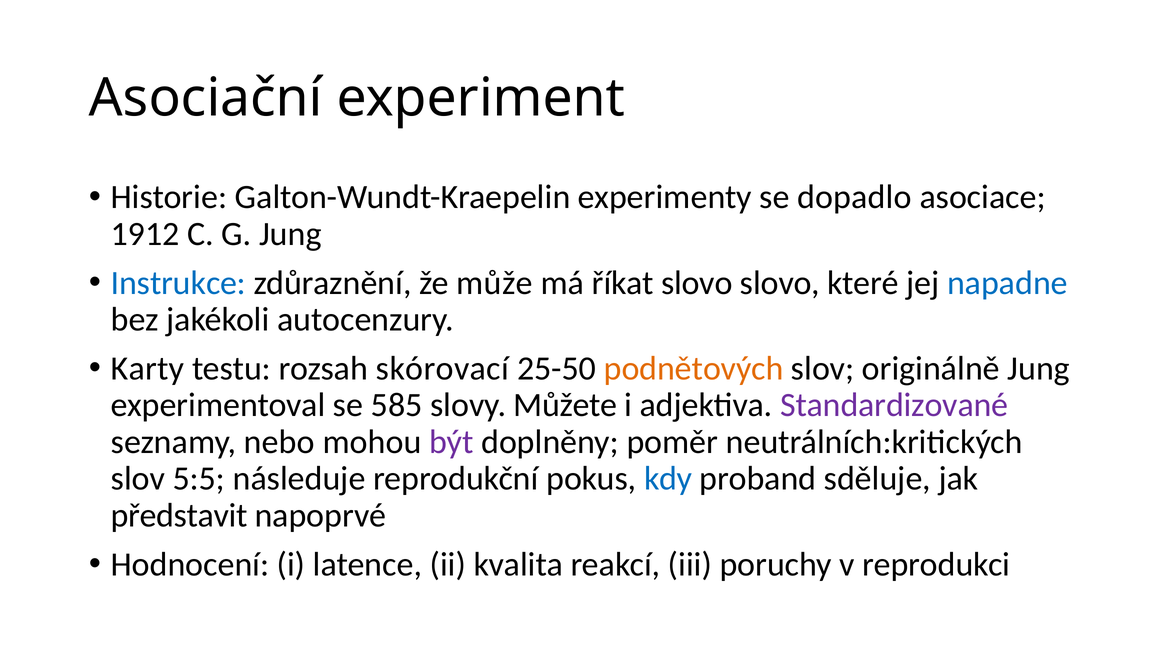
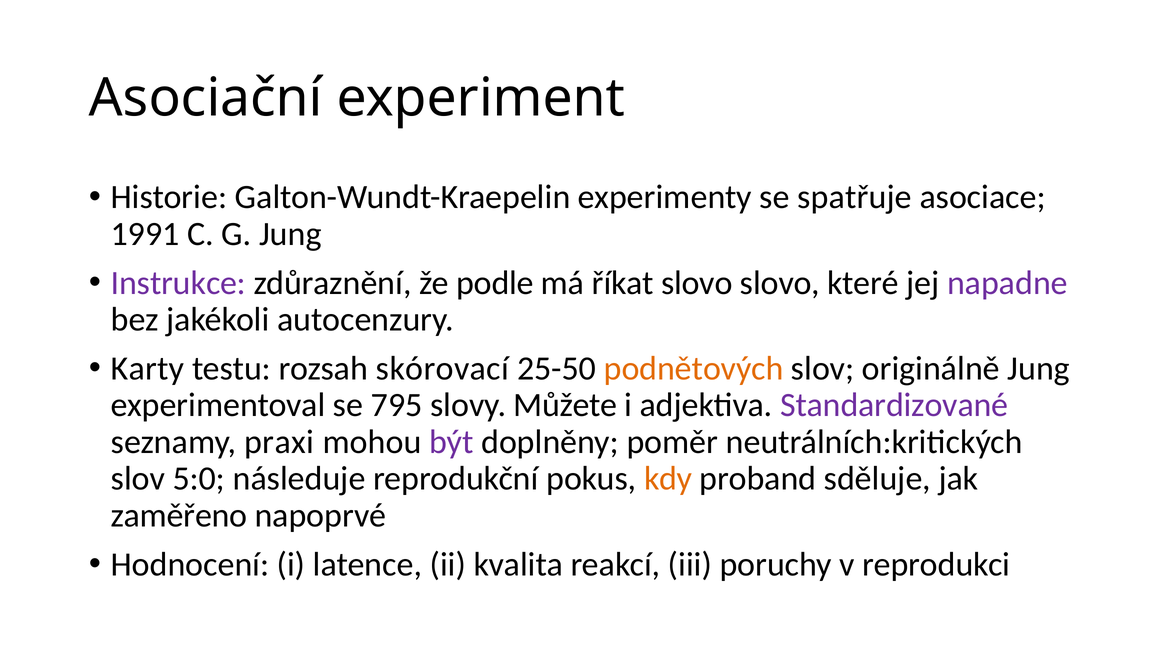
dopadlo: dopadlo -> spatřuje
1912: 1912 -> 1991
Instrukce colour: blue -> purple
může: může -> podle
napadne colour: blue -> purple
585: 585 -> 795
nebo: nebo -> praxi
5:5: 5:5 -> 5:0
kdy colour: blue -> orange
představit: představit -> zaměřeno
